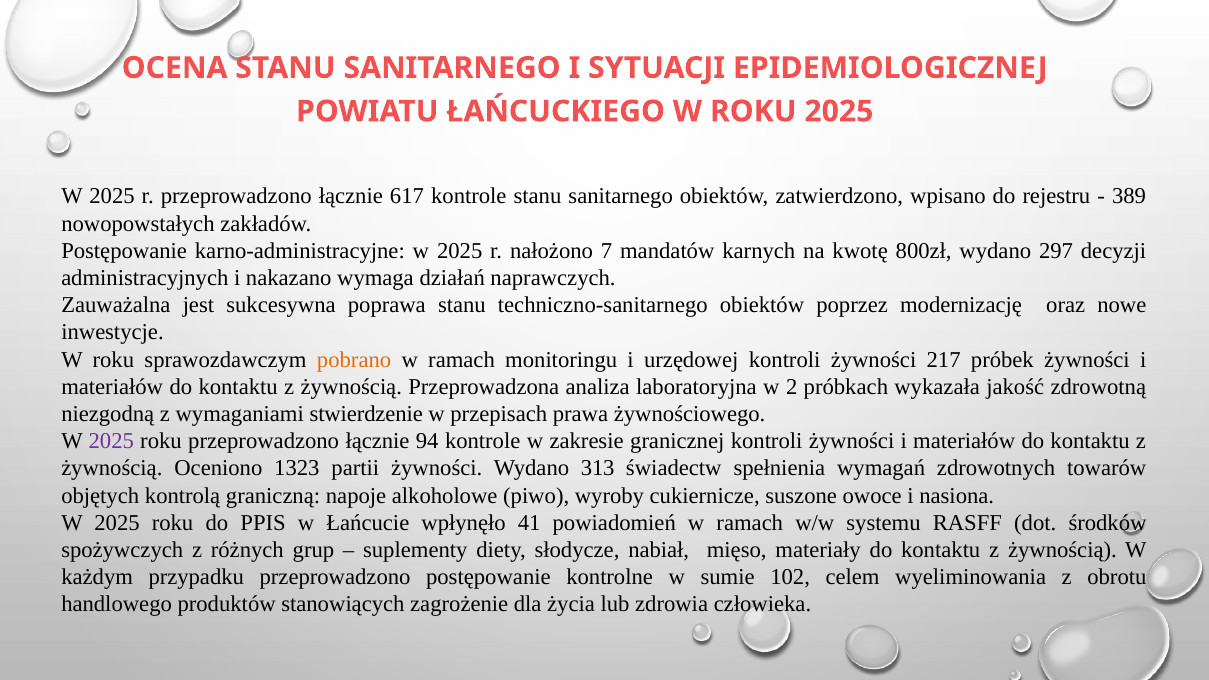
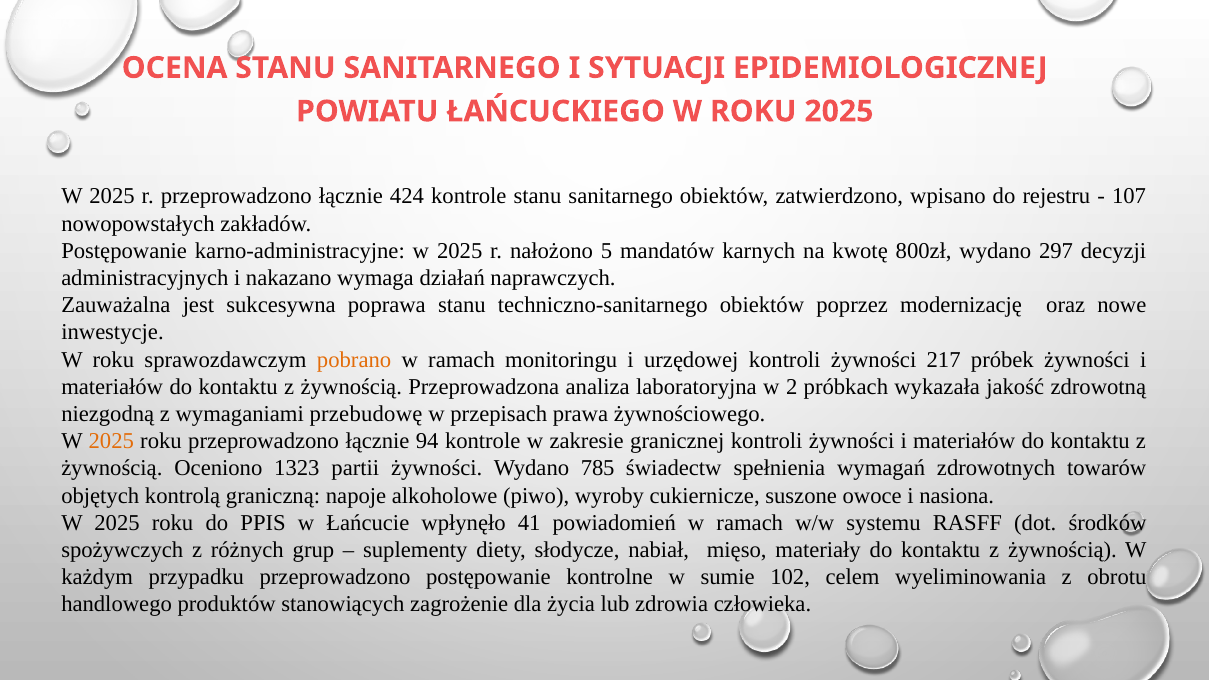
617: 617 -> 424
389: 389 -> 107
7: 7 -> 5
stwierdzenie: stwierdzenie -> przebudowę
2025 at (111, 441) colour: purple -> orange
313: 313 -> 785
